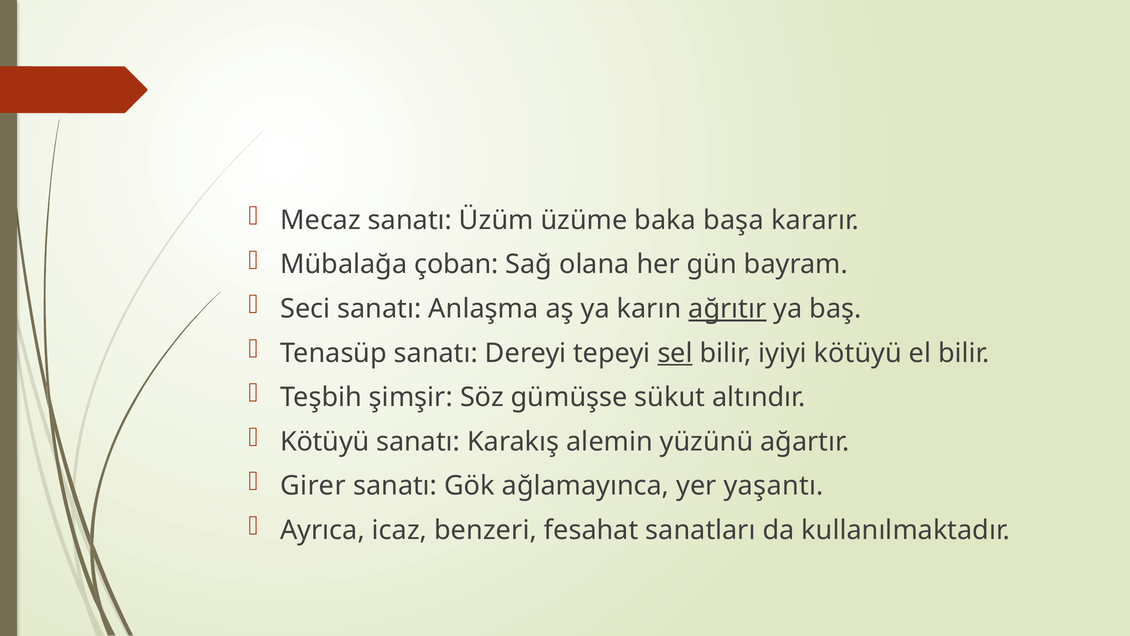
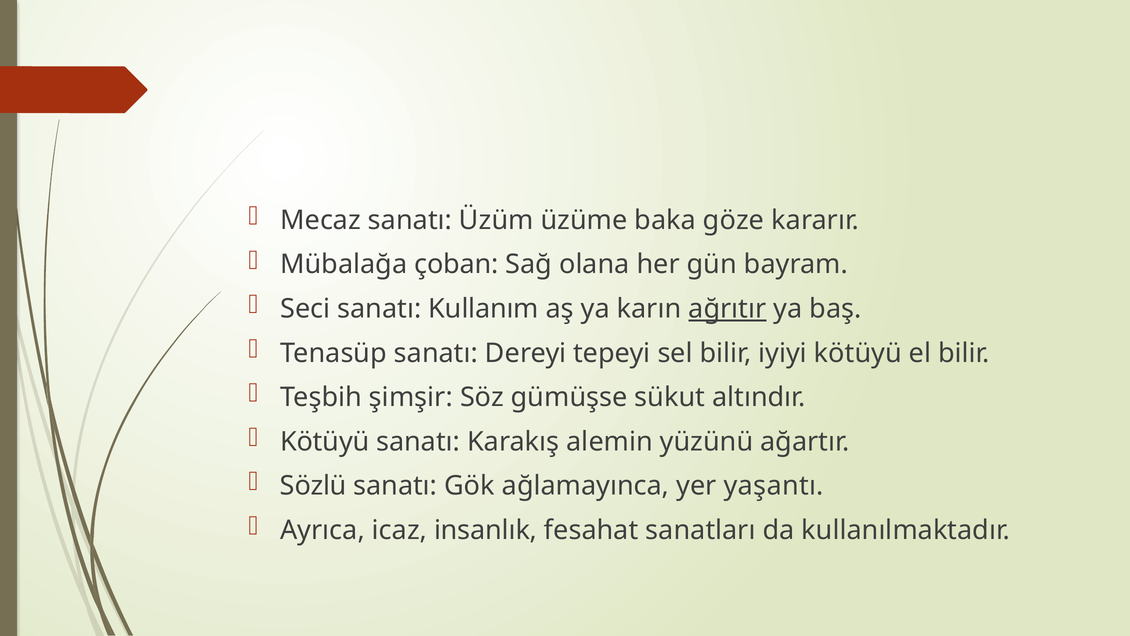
başa: başa -> göze
Anlaşma: Anlaşma -> Kullanım
sel underline: present -> none
Girer: Girer -> Sözlü
benzeri: benzeri -> insanlık
